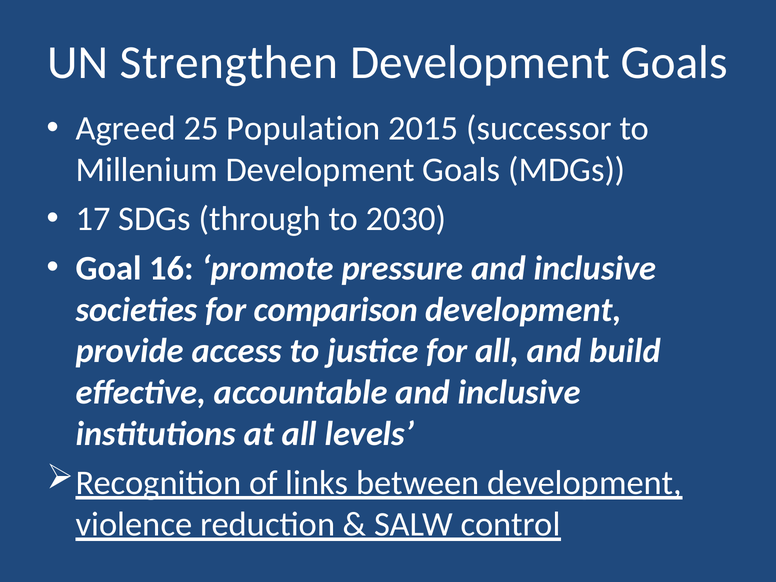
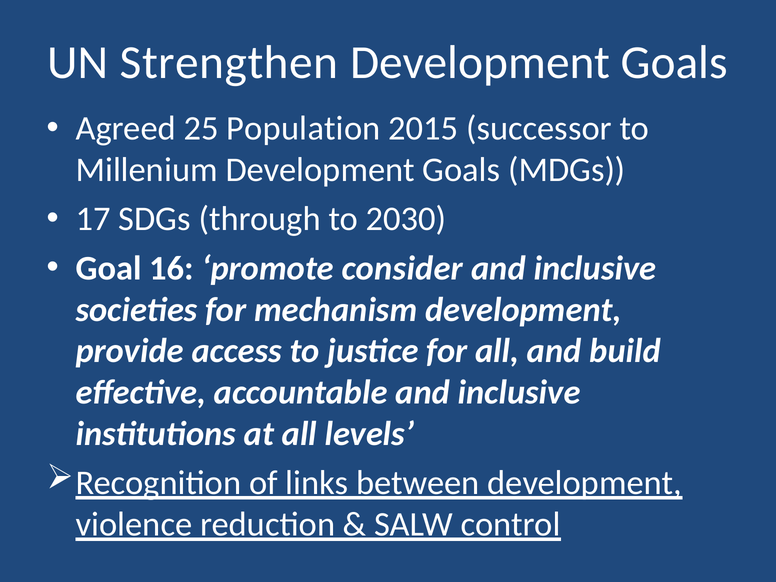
pressure: pressure -> consider
comparison: comparison -> mechanism
